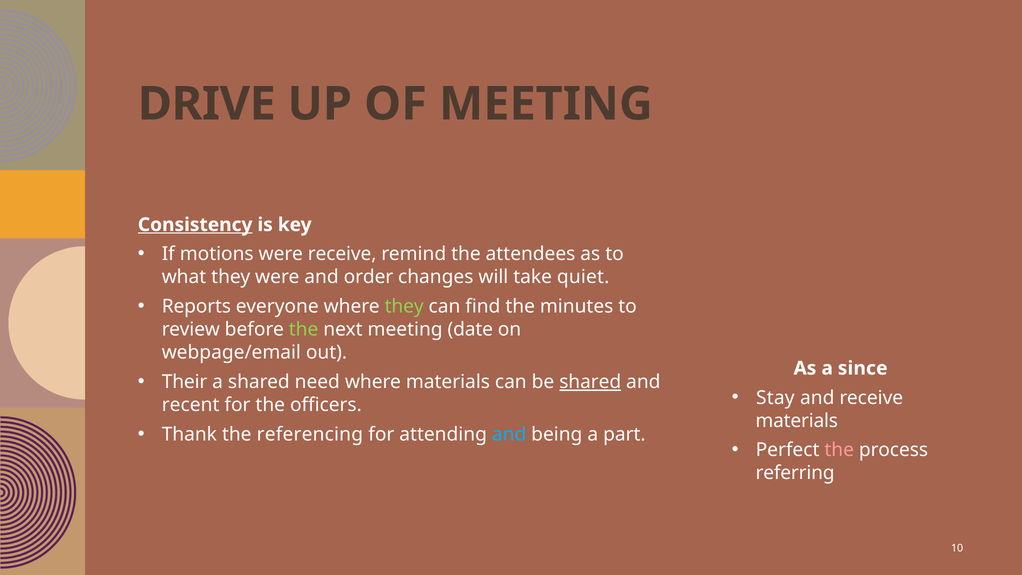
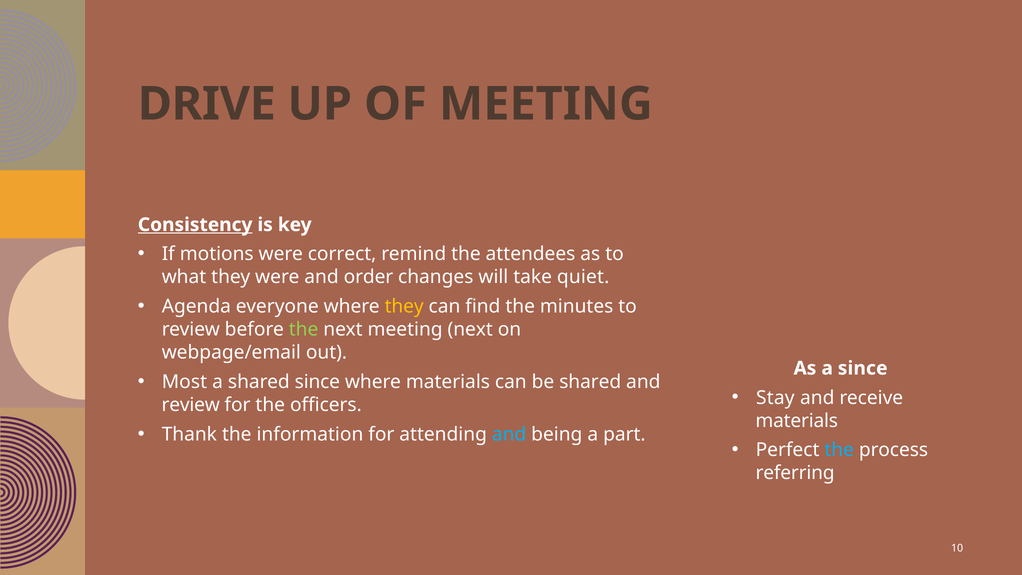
were receive: receive -> correct
Reports: Reports -> Agenda
they at (404, 306) colour: light green -> yellow
meeting date: date -> next
Their: Their -> Most
shared need: need -> since
shared at (590, 382) underline: present -> none
recent at (191, 405): recent -> review
referencing: referencing -> information
the at (839, 450) colour: pink -> light blue
